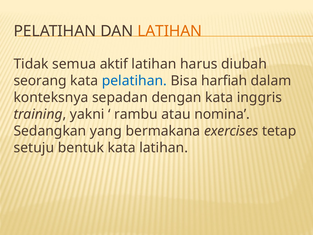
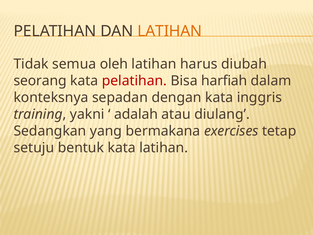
aktif: aktif -> oleh
pelatihan at (134, 81) colour: blue -> red
rambu: rambu -> adalah
nomina: nomina -> diulang
